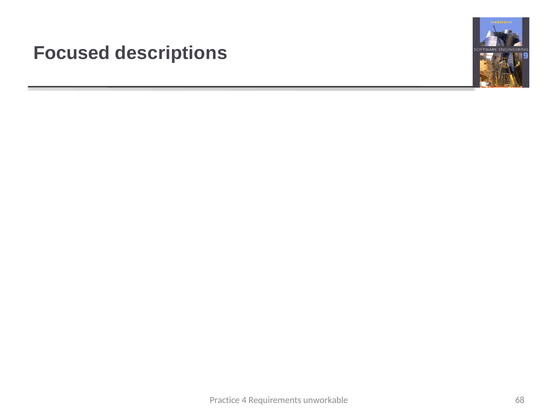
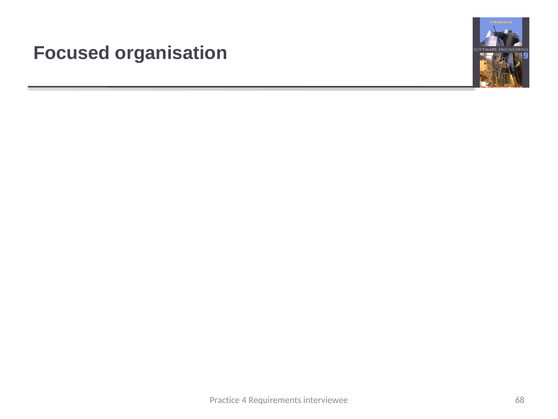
descriptions: descriptions -> organisation
unworkable: unworkable -> interviewee
